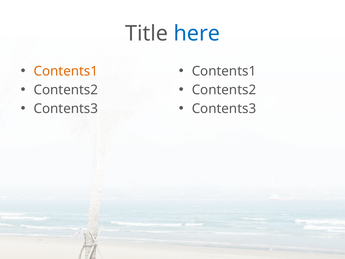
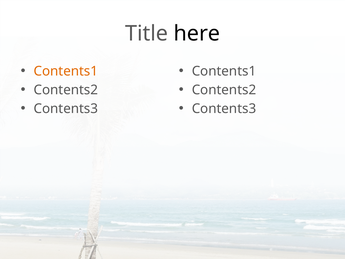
here colour: blue -> black
